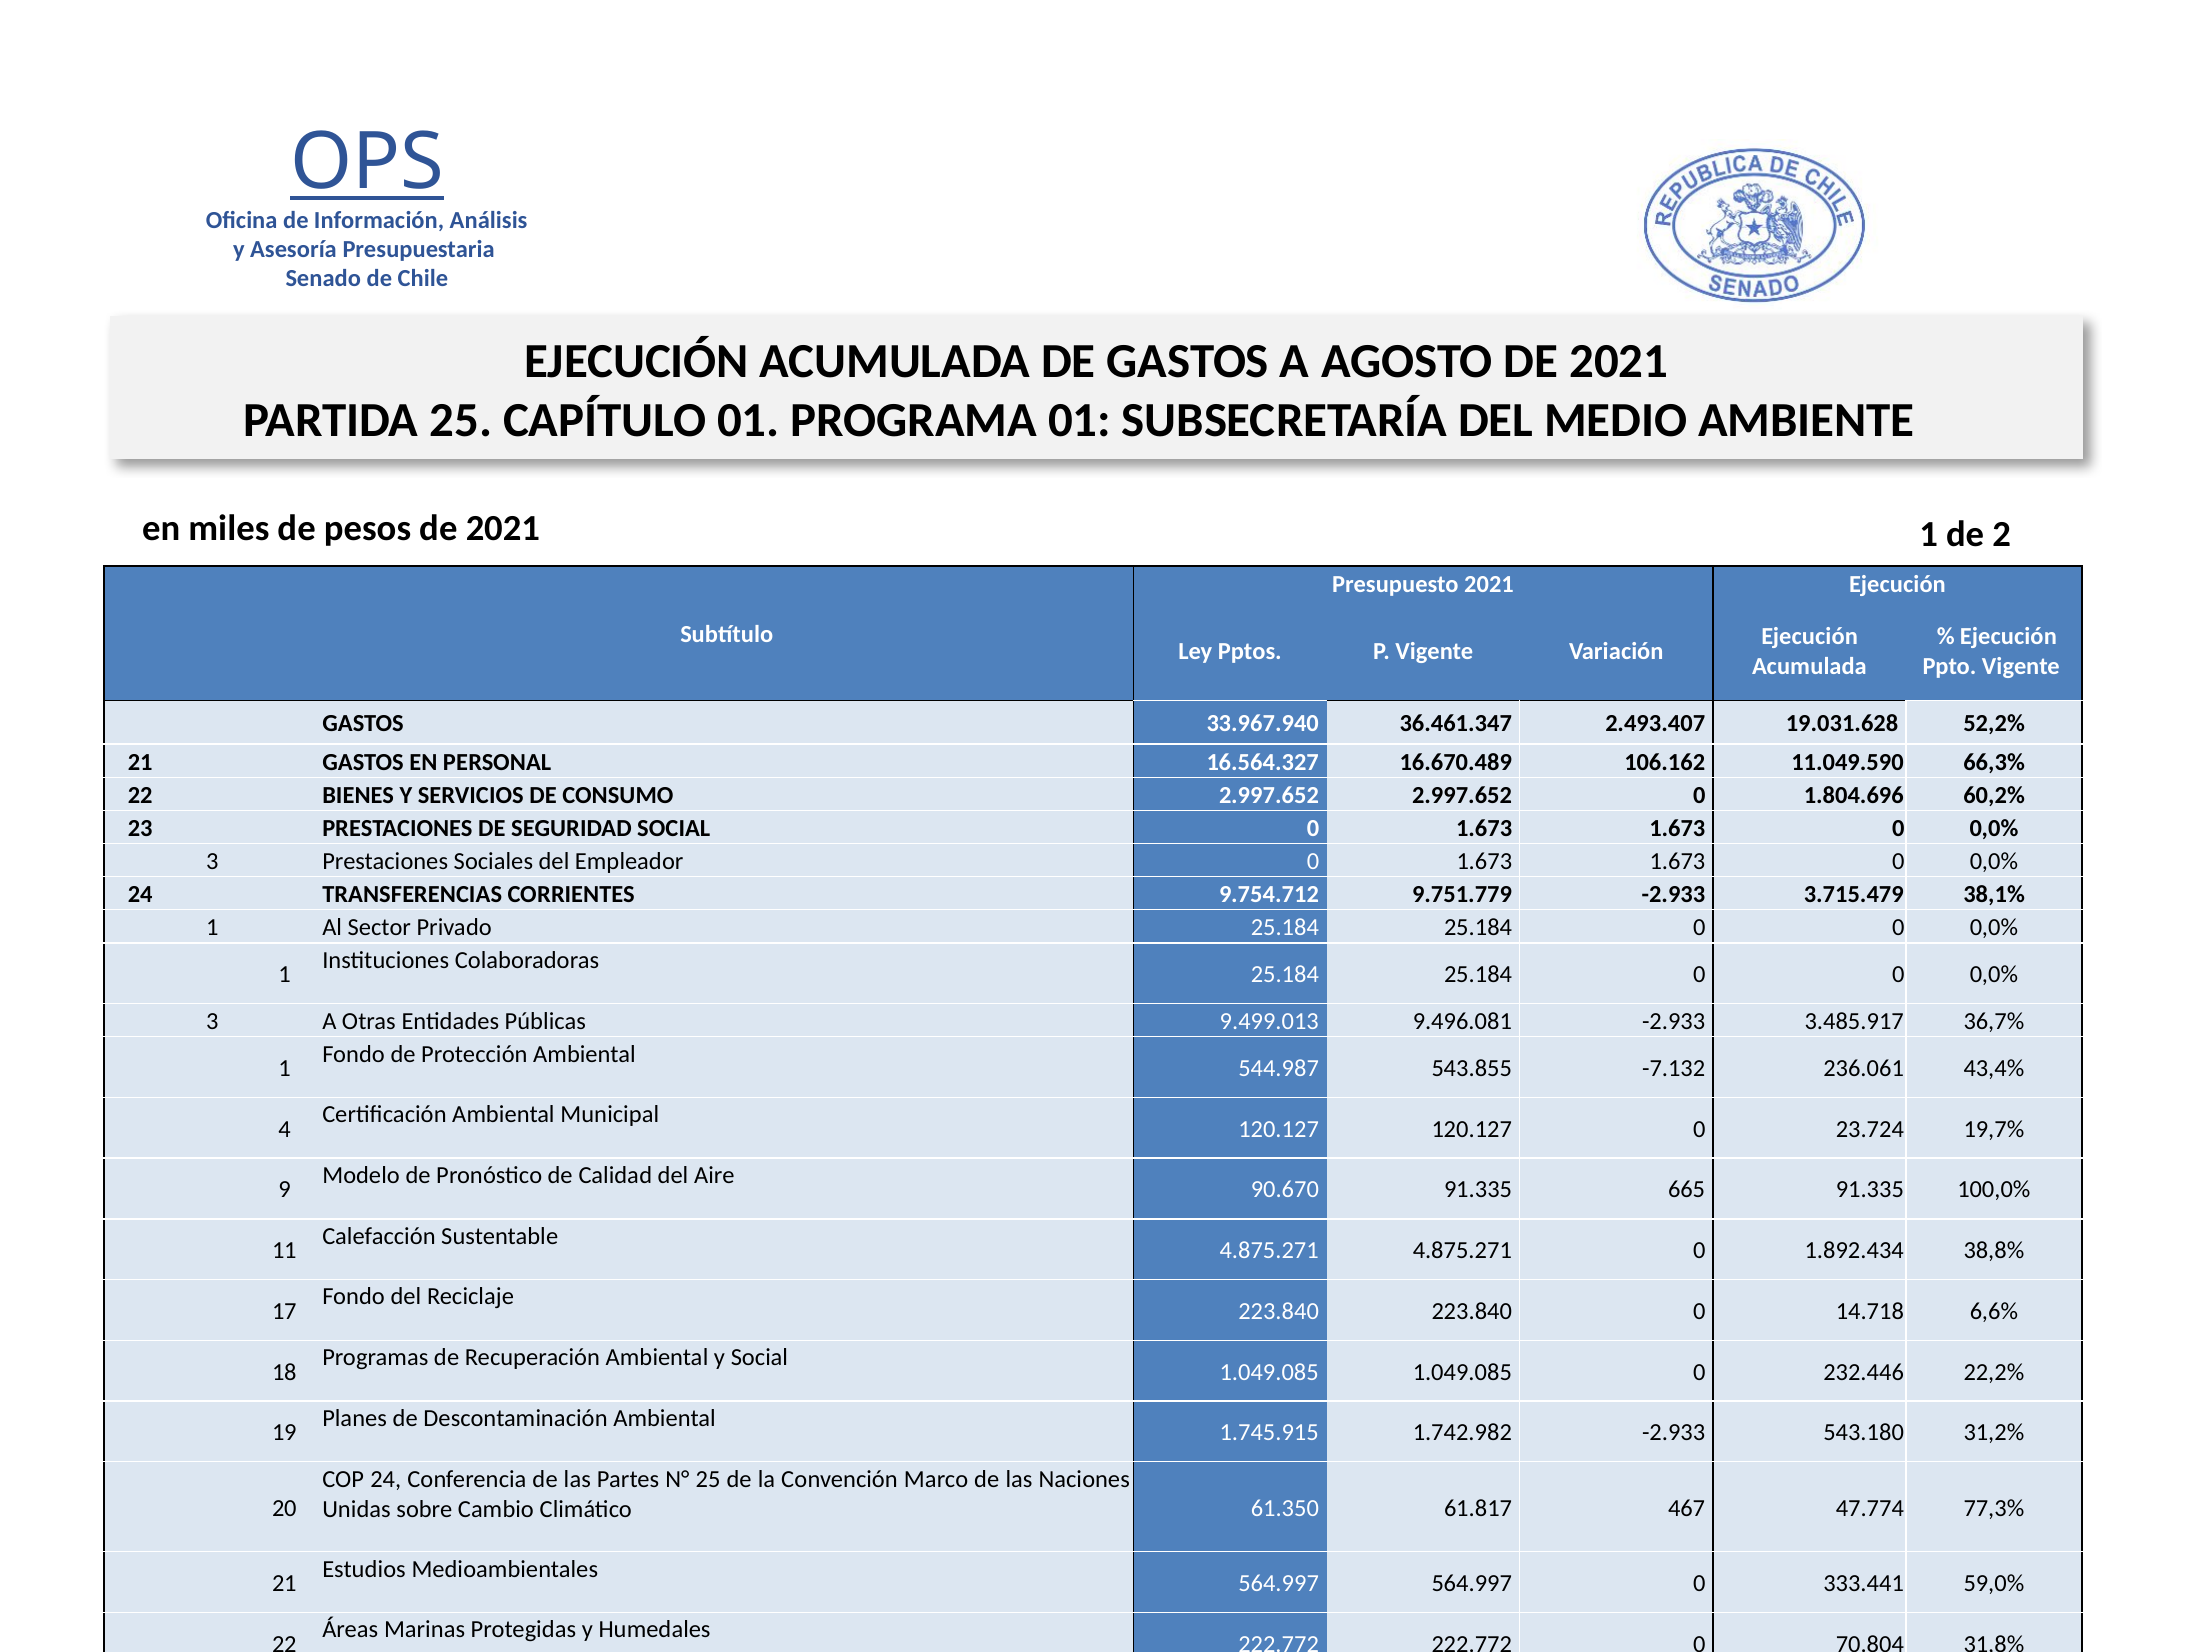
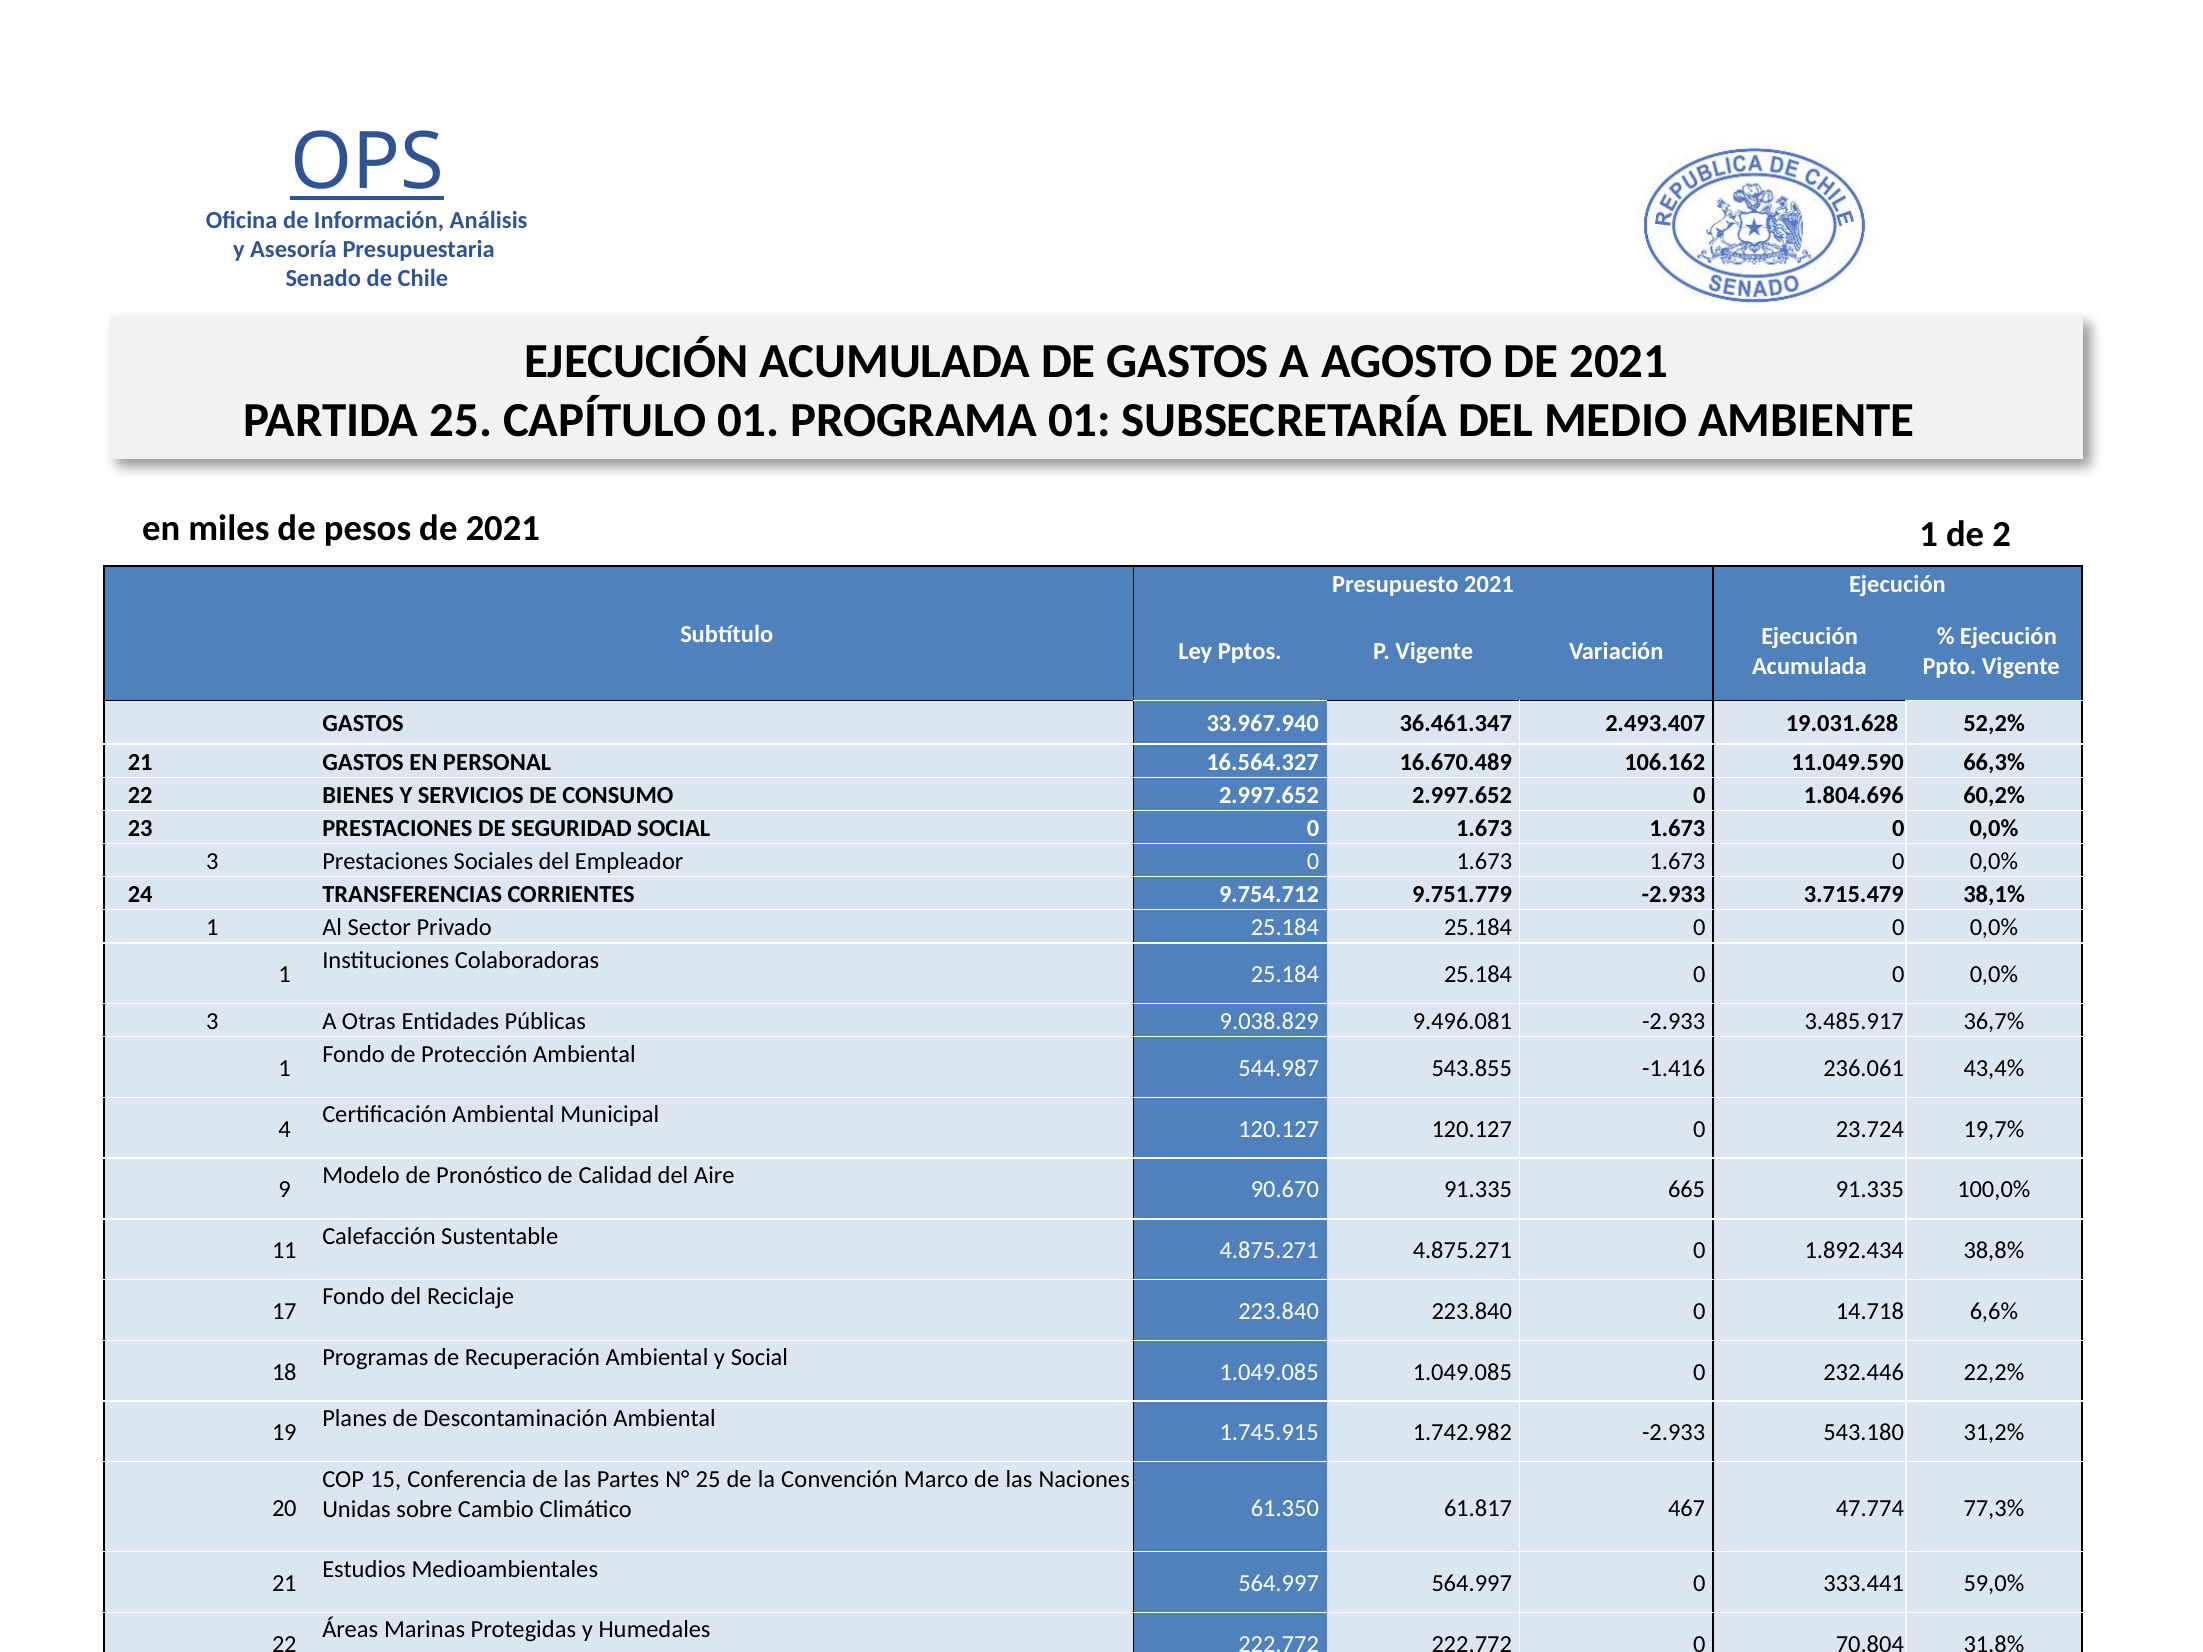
9.499.013: 9.499.013 -> 9.038.829
-7.132: -7.132 -> -1.416
COP 24: 24 -> 15
